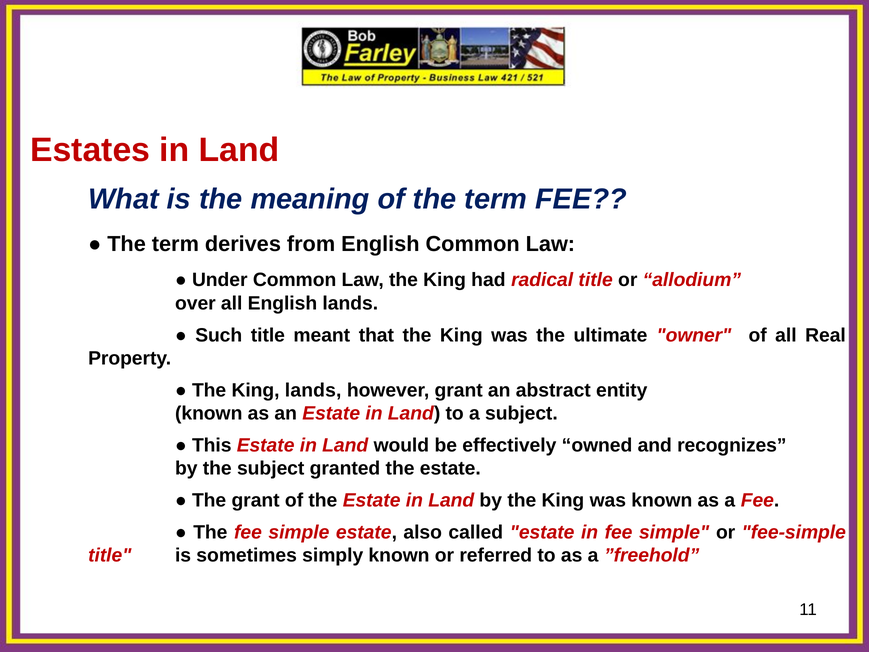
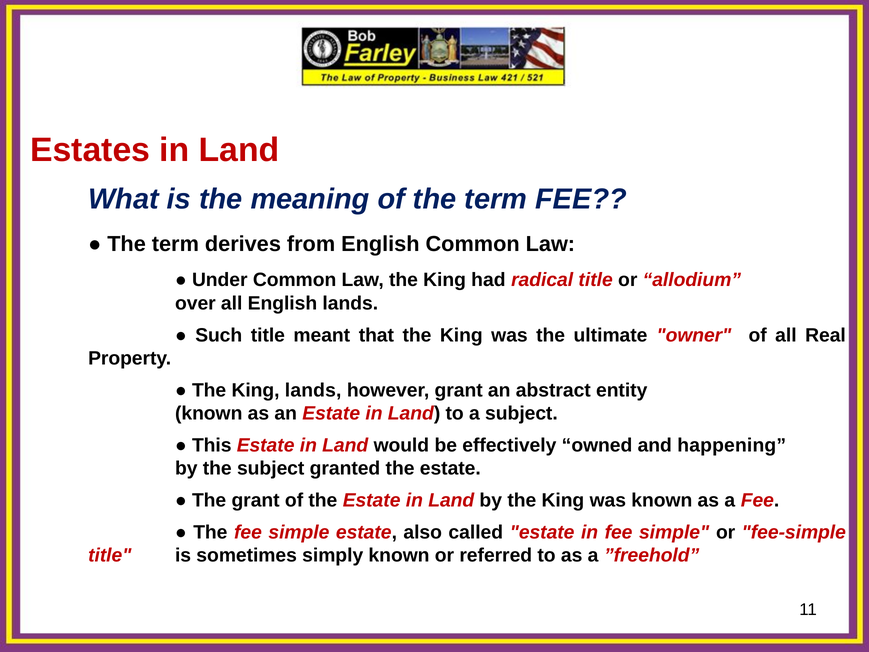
recognizes: recognizes -> happening
